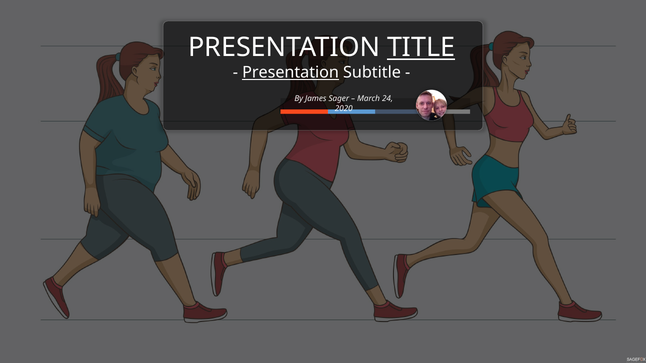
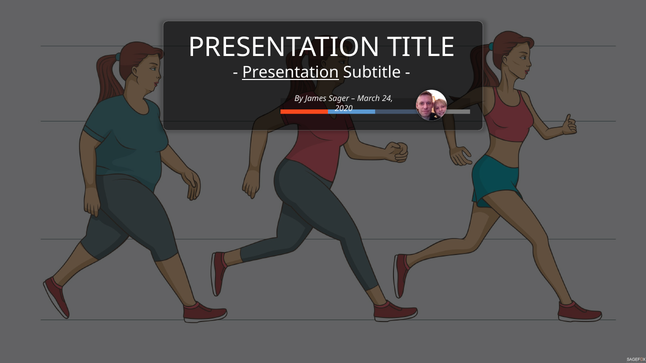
TITLE underline: present -> none
